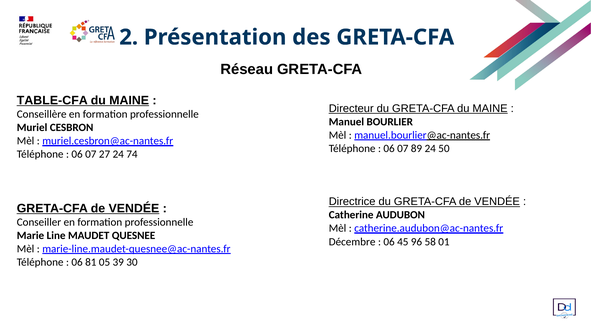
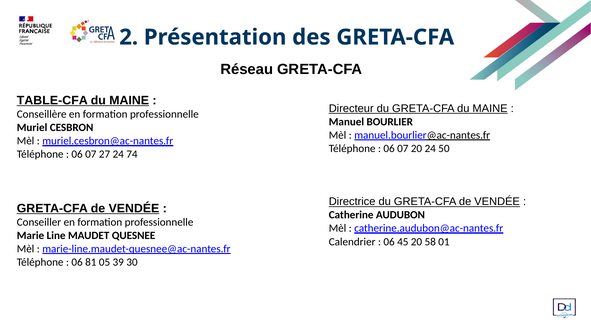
07 89: 89 -> 20
Décembre: Décembre -> Calendrier
45 96: 96 -> 20
